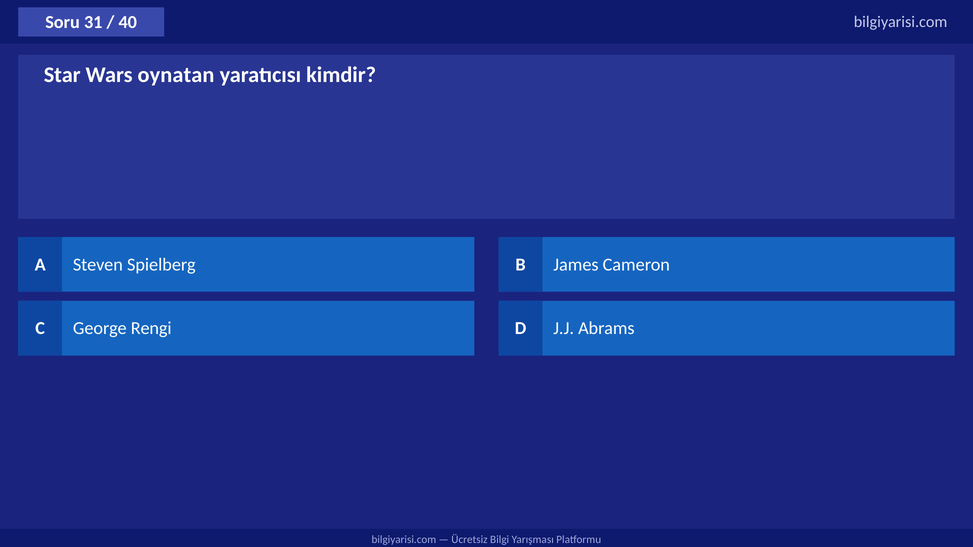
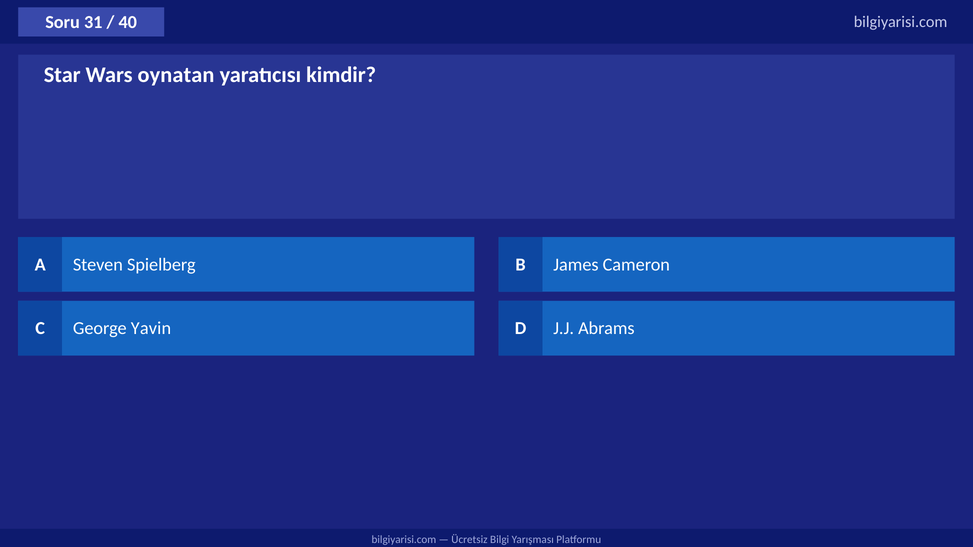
Rengi: Rengi -> Yavin
